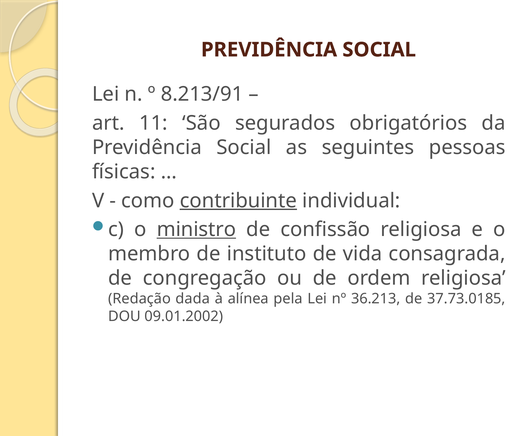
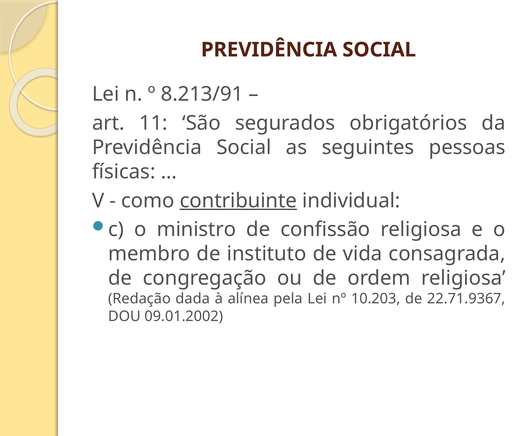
ministro underline: present -> none
36.213: 36.213 -> 10.203
37.73.0185: 37.73.0185 -> 22.71.9367
